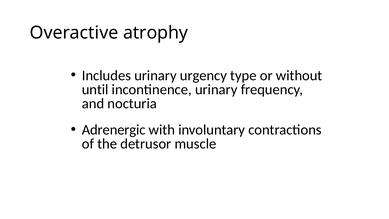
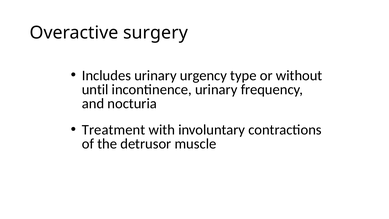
atrophy: atrophy -> surgery
Adrenergic: Adrenergic -> Treatment
